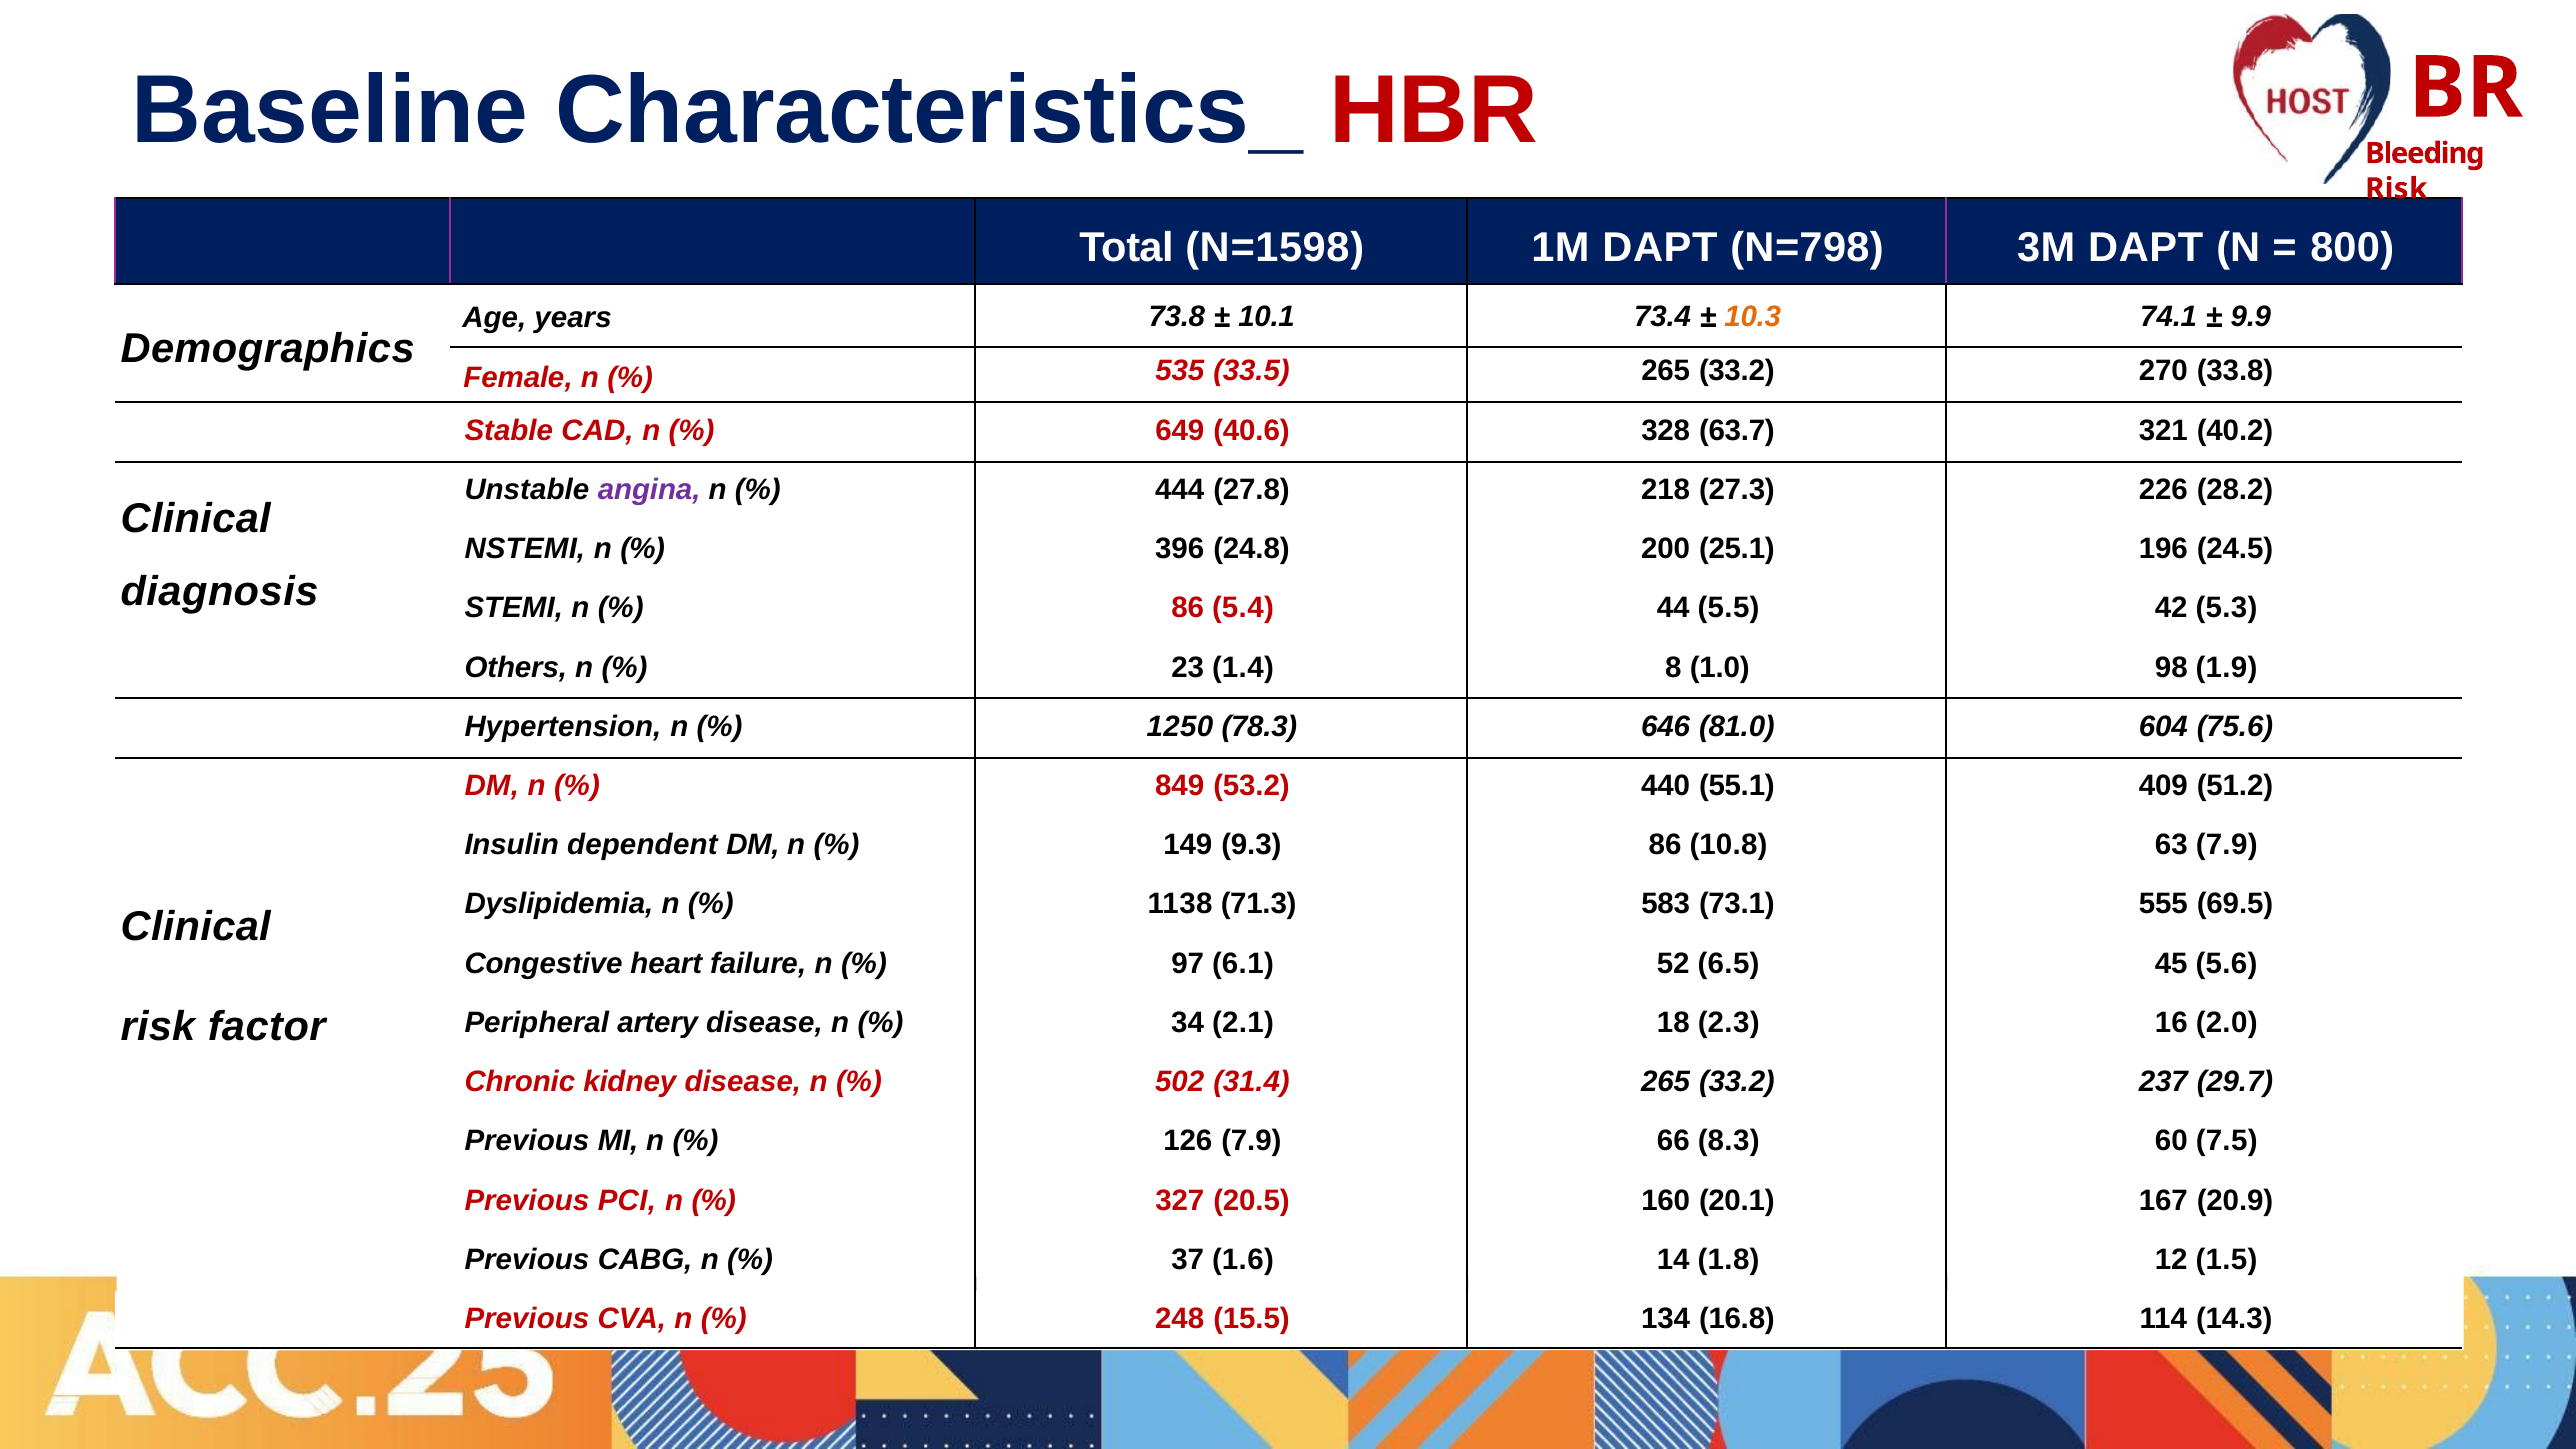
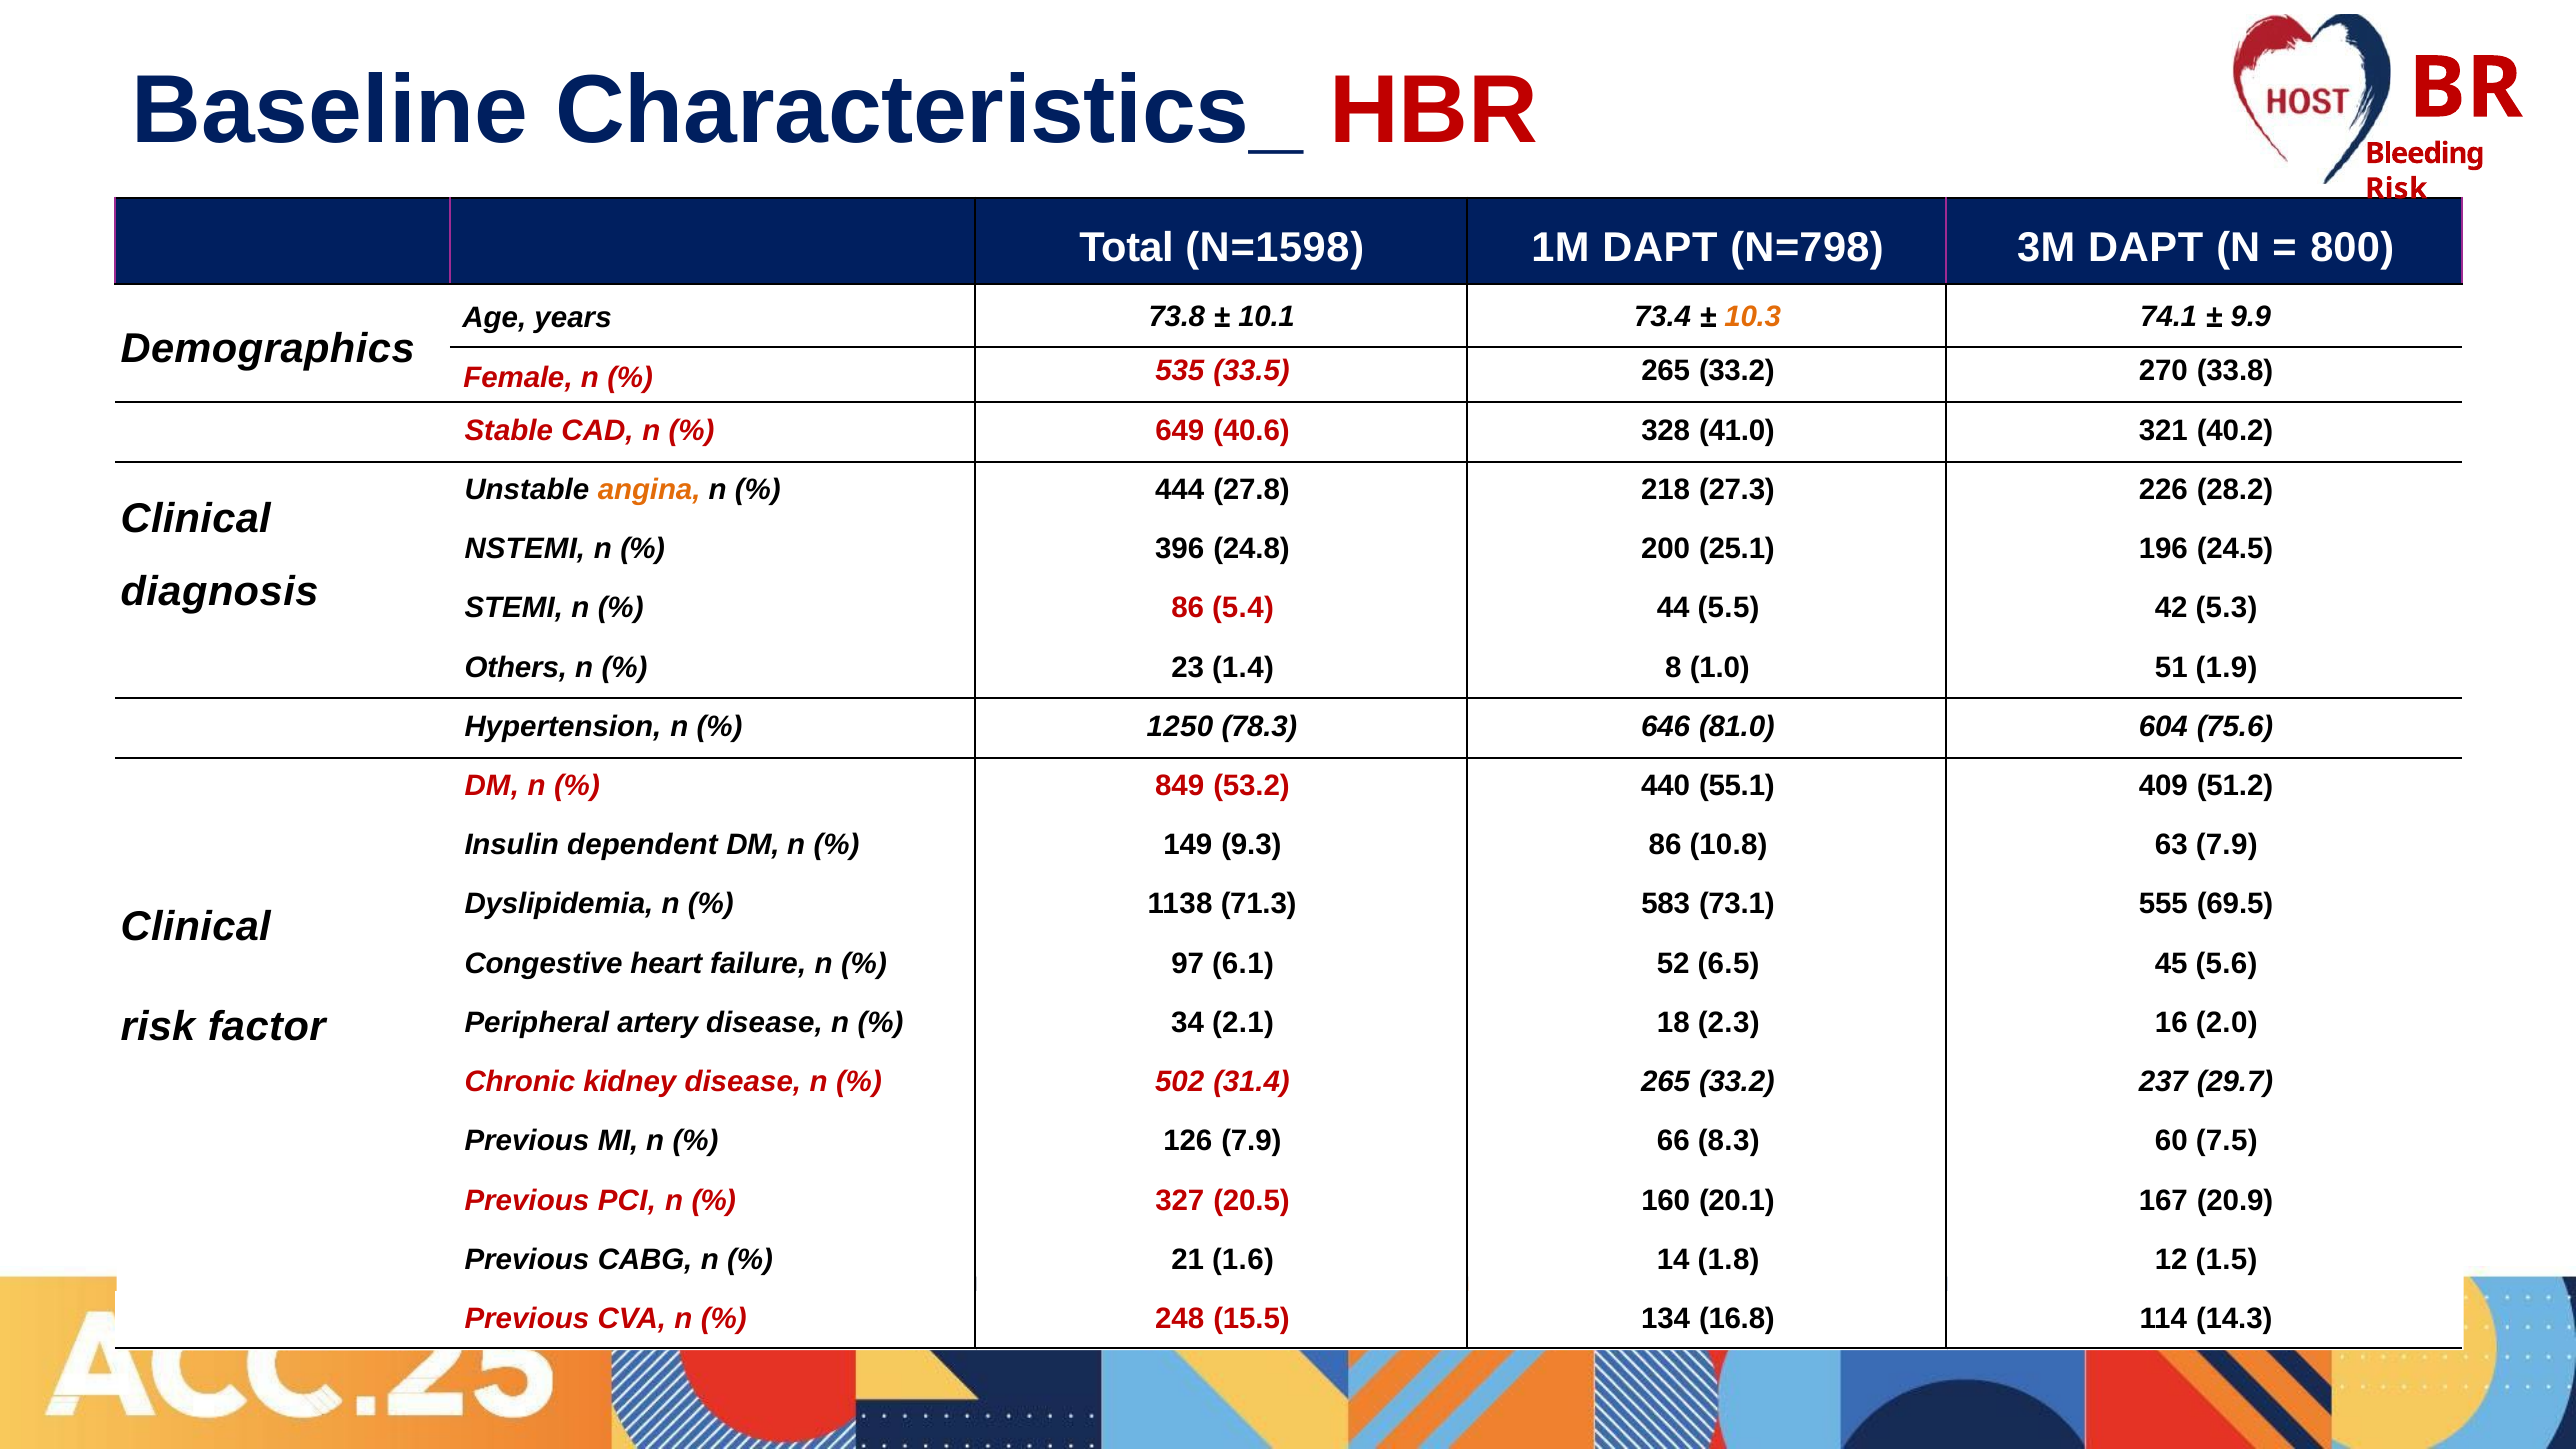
63.7: 63.7 -> 41.0
angina colour: purple -> orange
98: 98 -> 51
37: 37 -> 21
